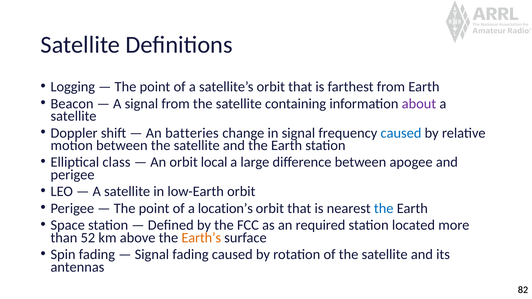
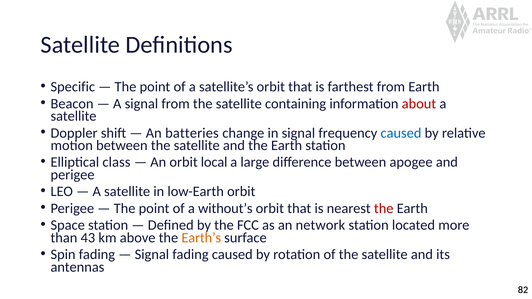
Logging: Logging -> Specific
about colour: purple -> red
location’s: location’s -> without’s
the at (384, 209) colour: blue -> red
required: required -> network
52: 52 -> 43
